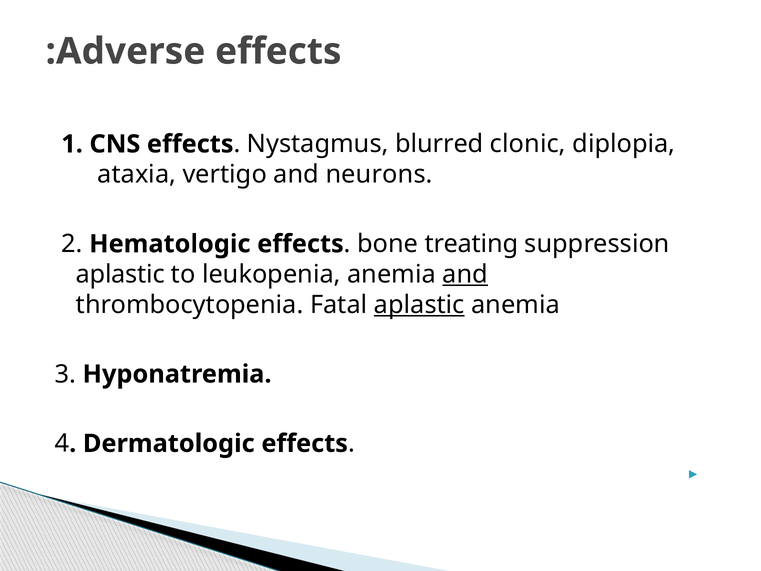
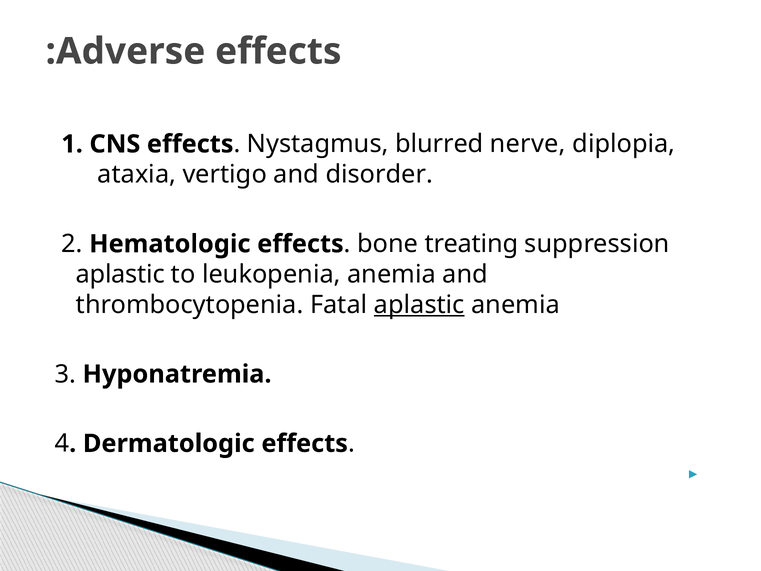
clonic: clonic -> nerve
neurons: neurons -> disorder
and at (465, 274) underline: present -> none
